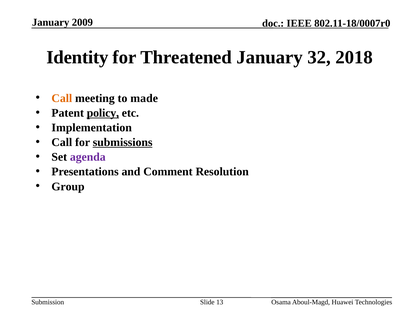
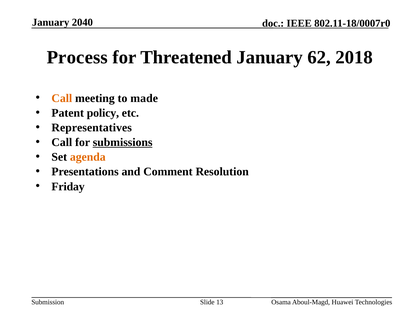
2009: 2009 -> 2040
Identity: Identity -> Process
32: 32 -> 62
policy underline: present -> none
Implementation: Implementation -> Representatives
agenda colour: purple -> orange
Group: Group -> Friday
